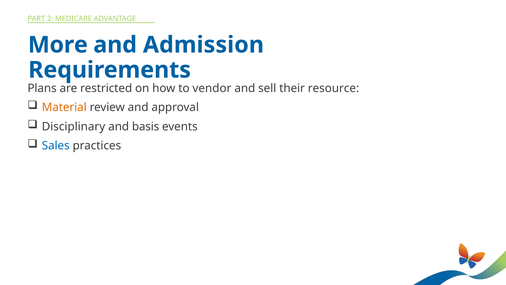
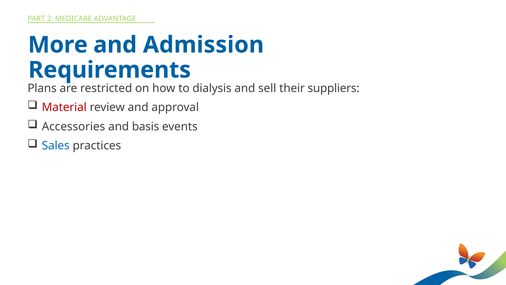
vendor: vendor -> dialysis
resource: resource -> suppliers
Material colour: orange -> red
Disciplinary: Disciplinary -> Accessories
